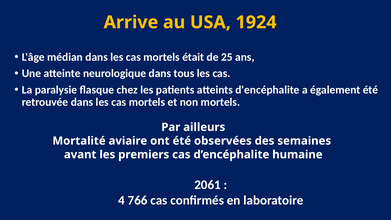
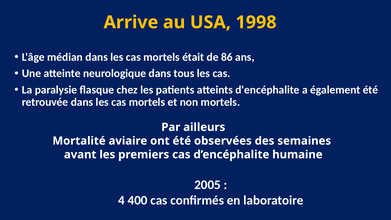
1924: 1924 -> 1998
25: 25 -> 86
2061: 2061 -> 2005
766: 766 -> 400
